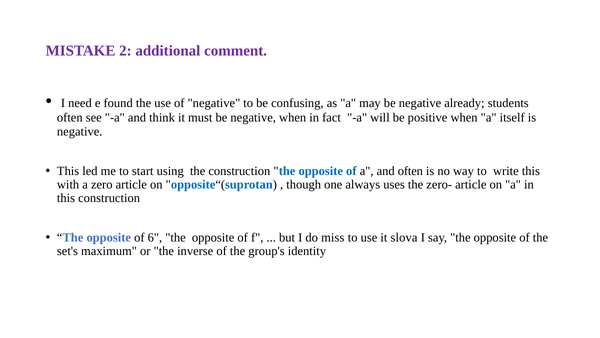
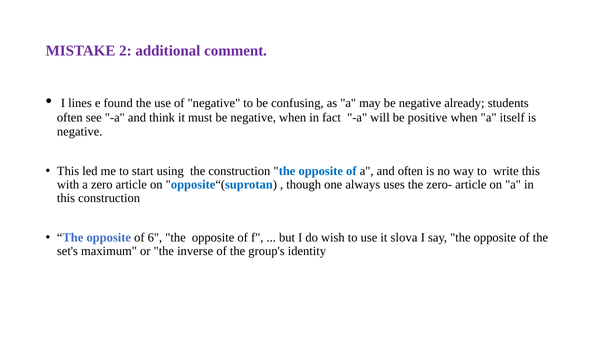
need: need -> lines
miss: miss -> wish
